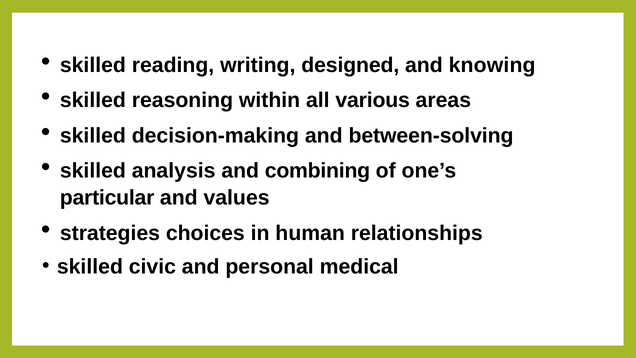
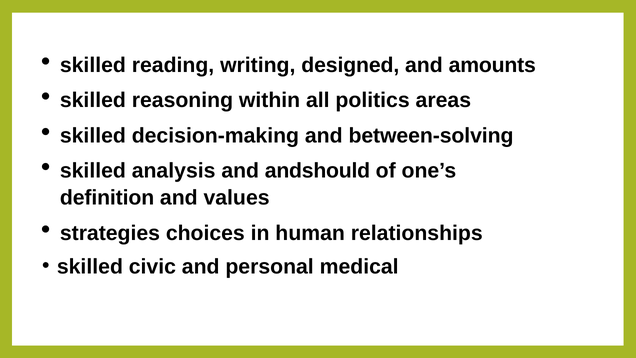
knowing: knowing -> amounts
various: various -> politics
combining: combining -> andshould
particular: particular -> definition
